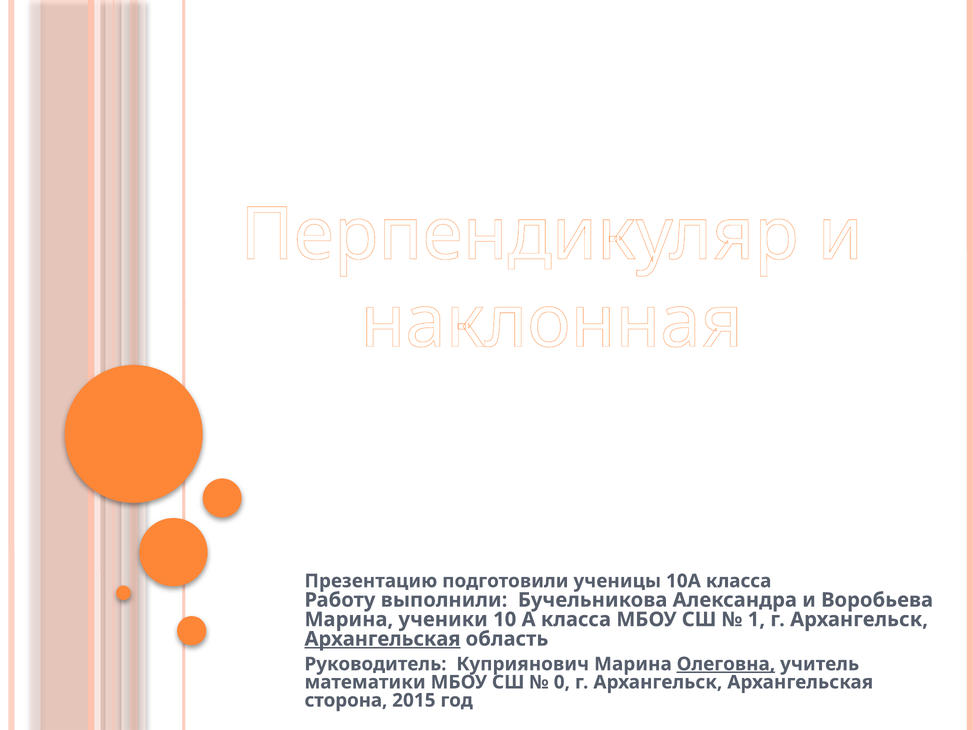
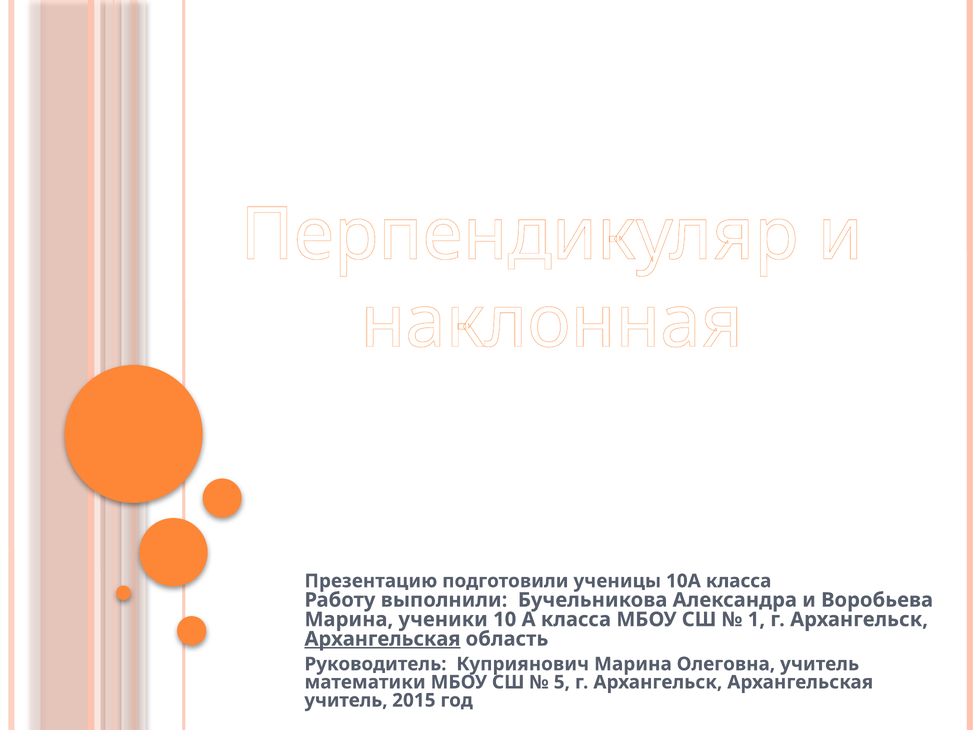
Олеговна underline: present -> none
0: 0 -> 5
сторона at (346, 700): сторона -> учитель
